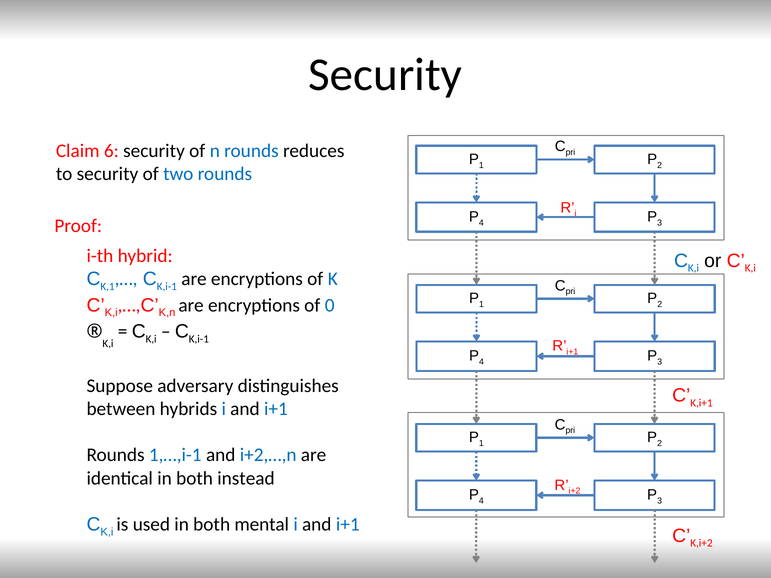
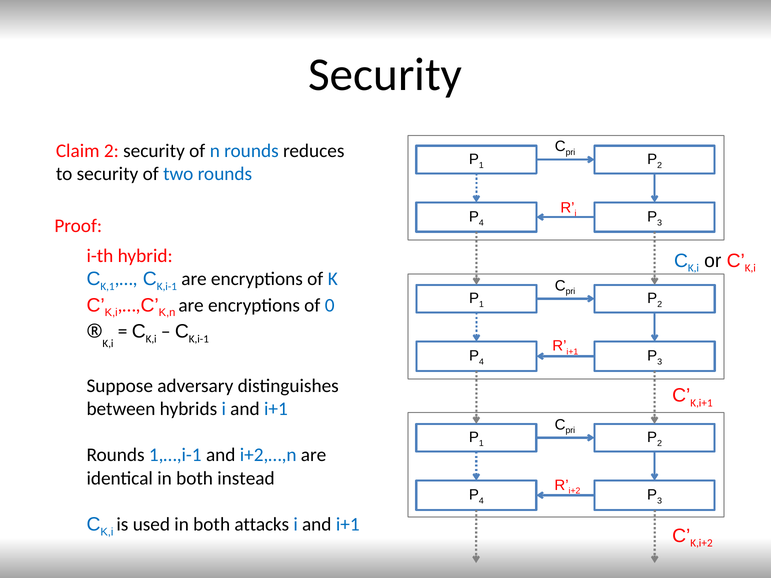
Claim 6: 6 -> 2
mental: mental -> attacks
